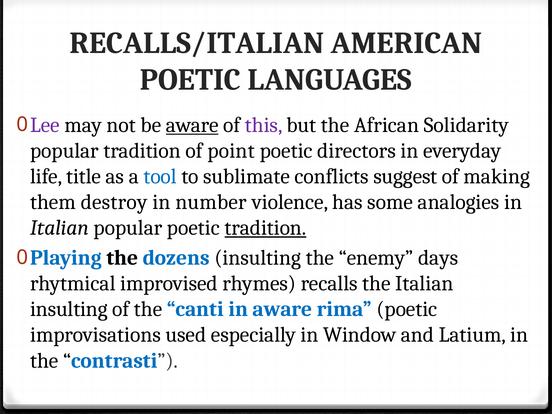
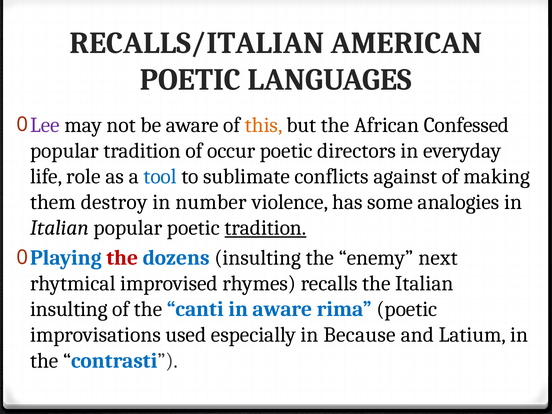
aware at (192, 125) underline: present -> none
this colour: purple -> orange
Solidarity: Solidarity -> Confessed
point: point -> occur
title: title -> role
suggest: suggest -> against
the at (122, 258) colour: black -> red
days: days -> next
Window: Window -> Because
